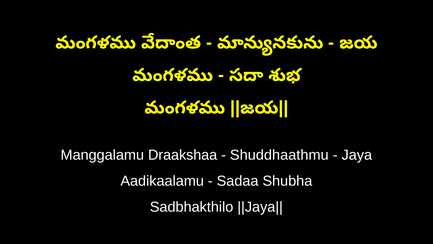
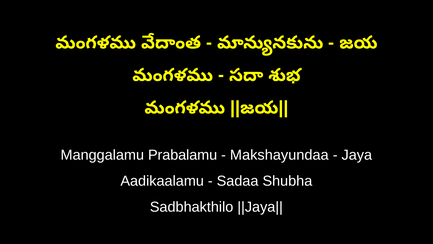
Draakshaa: Draakshaa -> Prabalamu
Shuddhaathmu: Shuddhaathmu -> Makshayundaa
